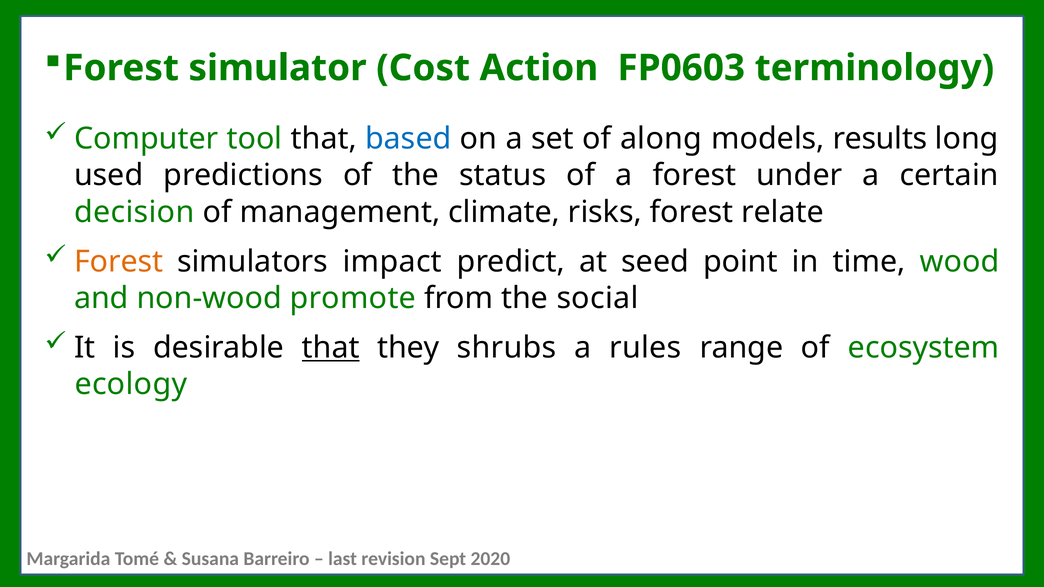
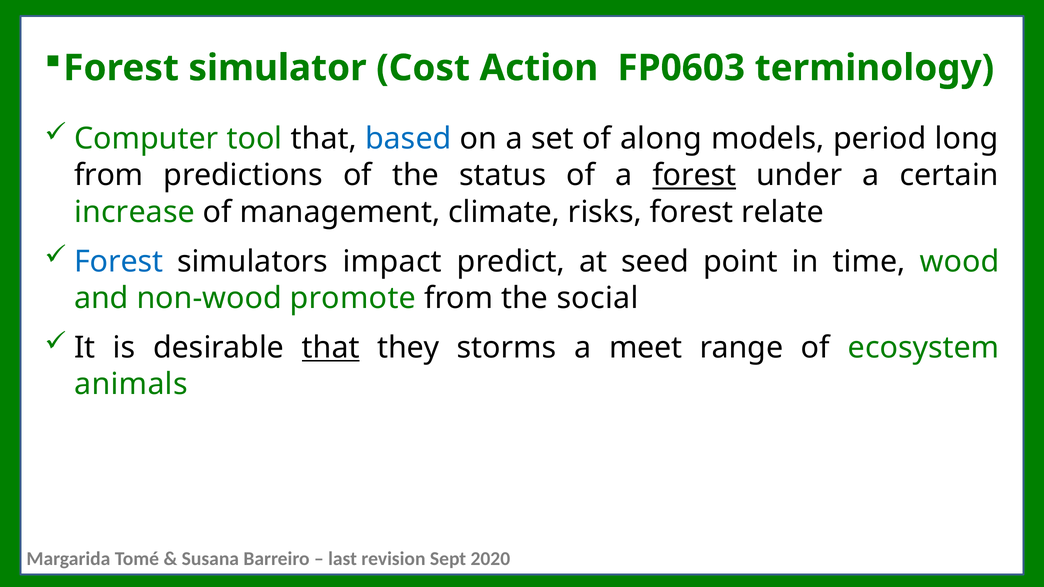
results: results -> period
used at (109, 175): used -> from
forest at (694, 175) underline: none -> present
decision: decision -> increase
Forest at (119, 262) colour: orange -> blue
shrubs: shrubs -> storms
rules: rules -> meet
ecology: ecology -> animals
